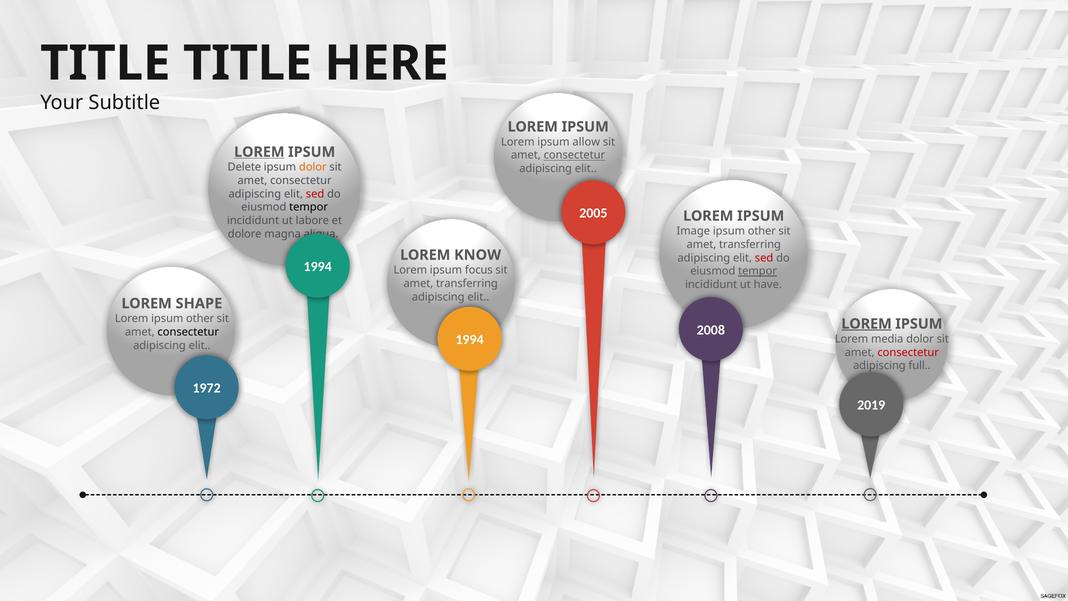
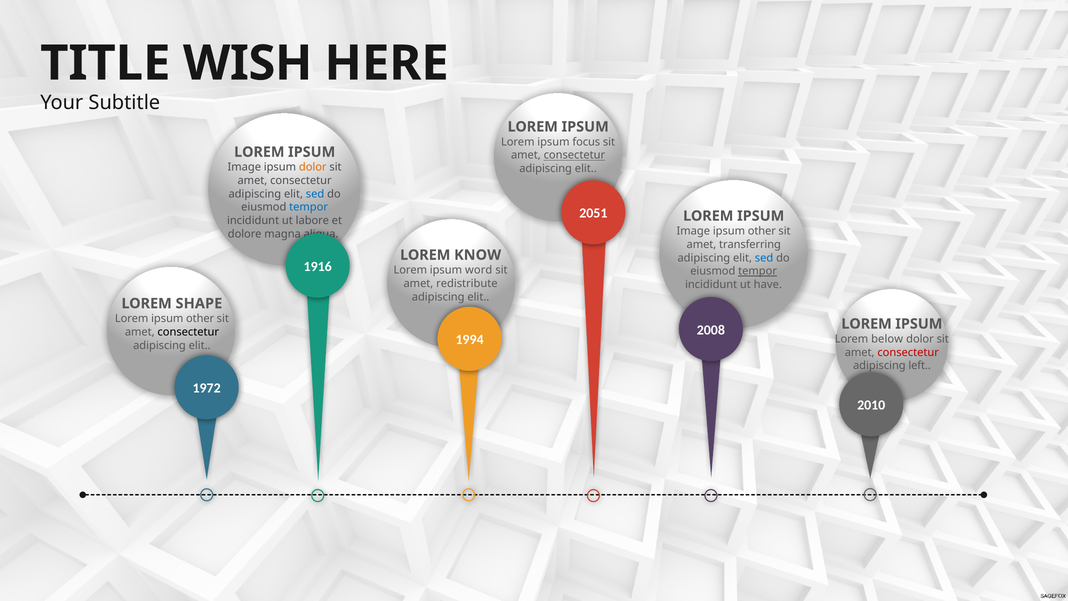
TITLE at (248, 63): TITLE -> WISH
allow: allow -> focus
LOREM at (259, 152) underline: present -> none
Delete at (244, 167): Delete -> Image
sed at (315, 194) colour: red -> blue
tempor at (309, 207) colour: black -> blue
2005: 2005 -> 2051
sed at (764, 258) colour: red -> blue
1994 at (318, 267): 1994 -> 1916
focus: focus -> word
transferring at (467, 283): transferring -> redistribute
LOREM at (867, 324) underline: present -> none
media: media -> below
full: full -> left
2019: 2019 -> 2010
